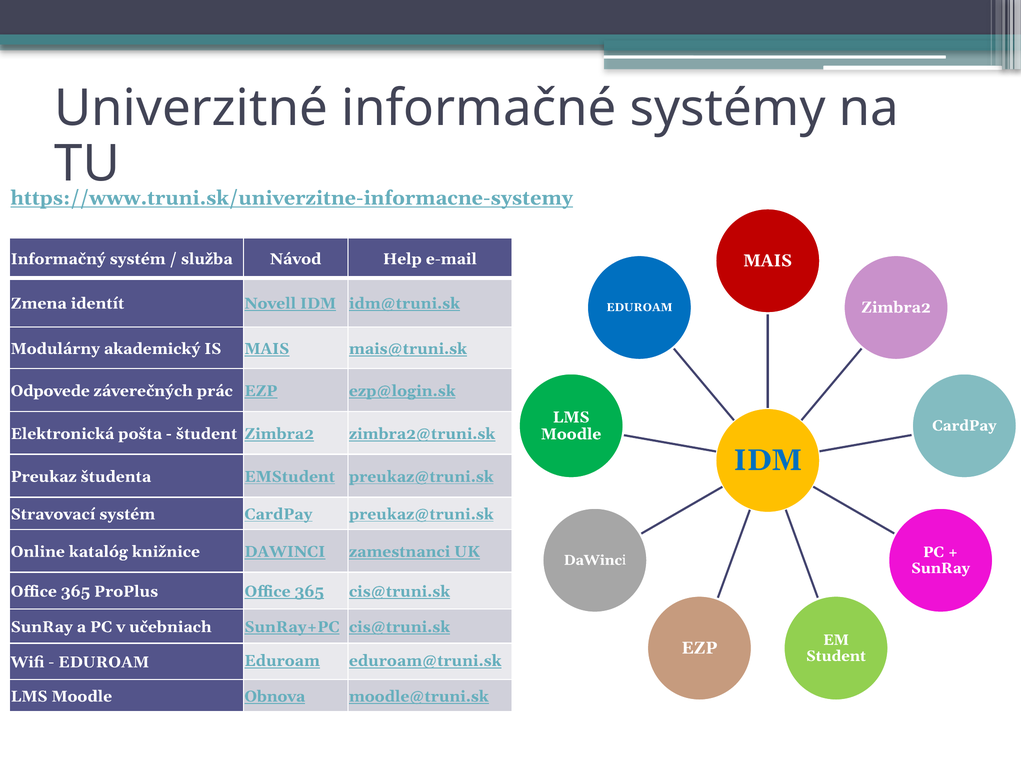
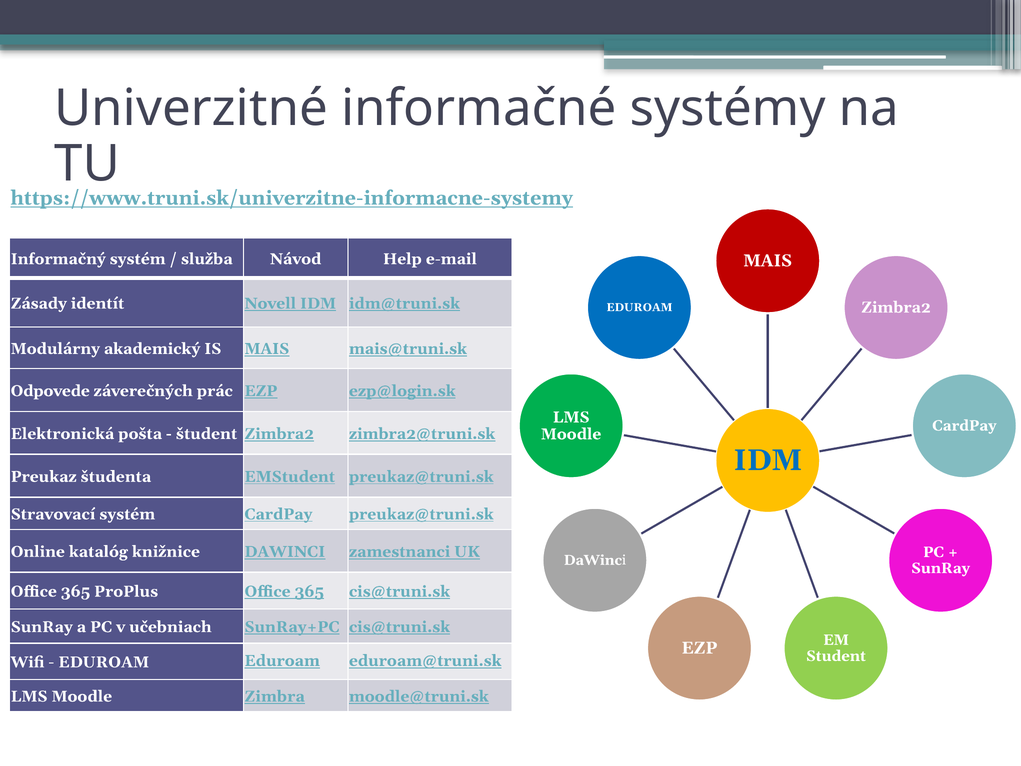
Zmena: Zmena -> Zásady
Obnova: Obnova -> Zimbra
